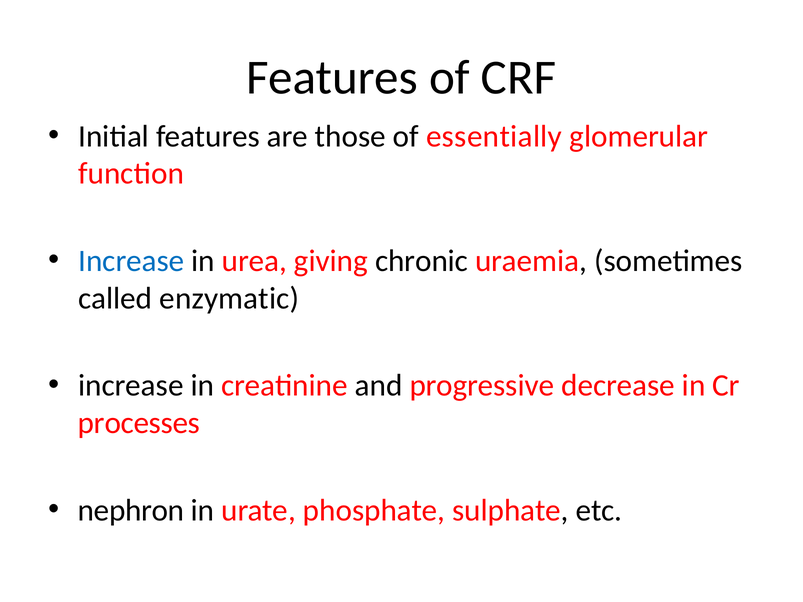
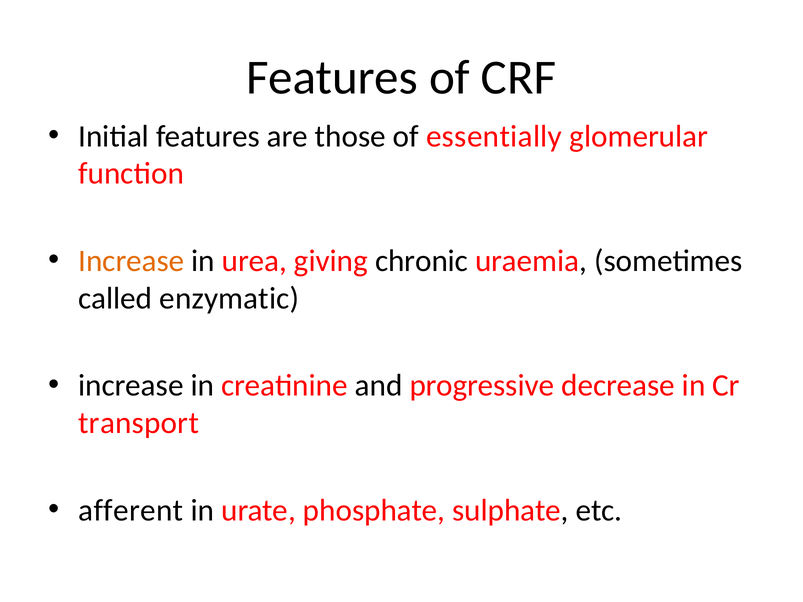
Increase at (131, 261) colour: blue -> orange
processes: processes -> transport
nephron: nephron -> afferent
